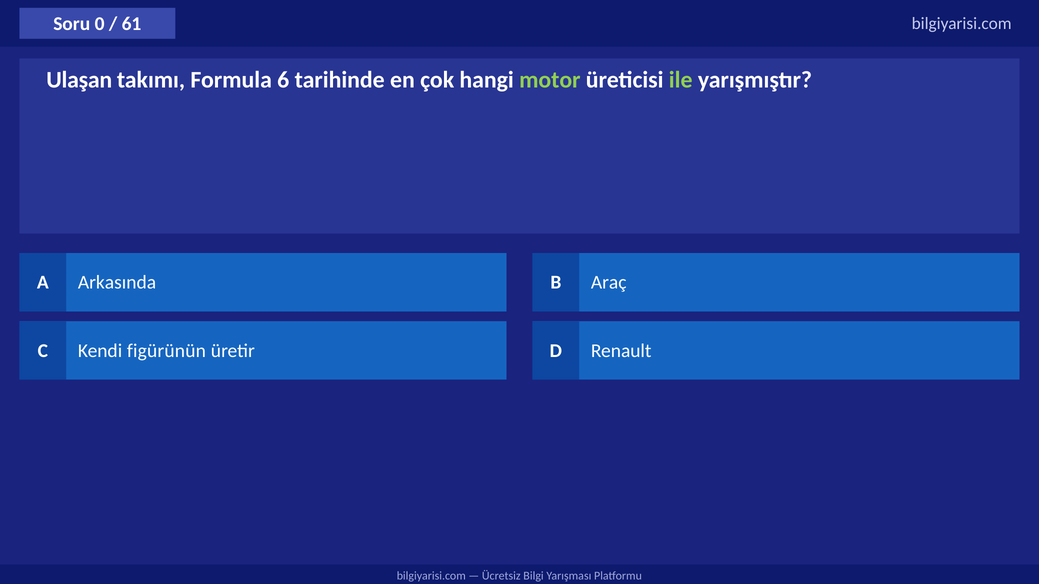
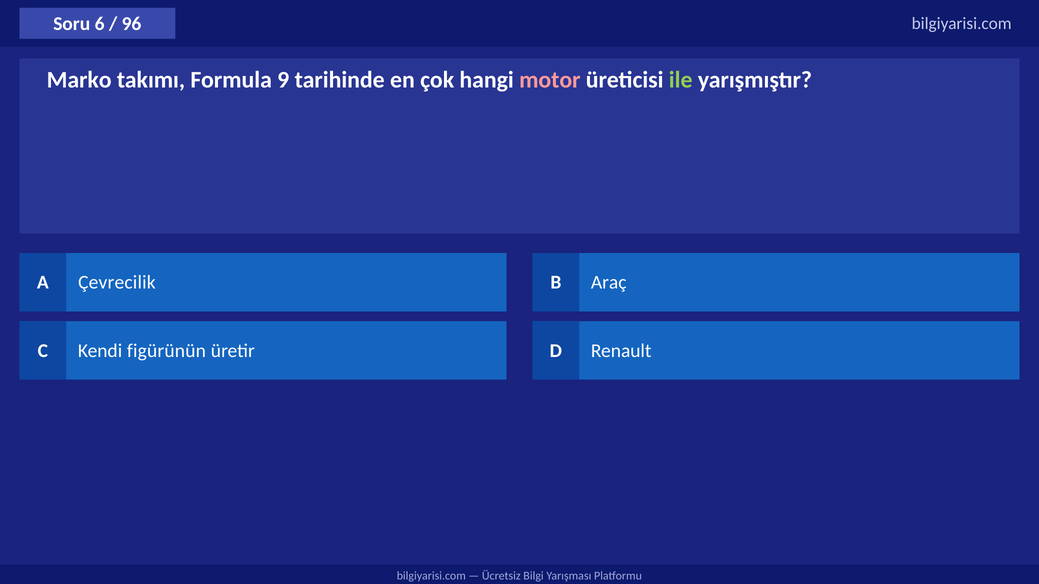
0: 0 -> 6
61: 61 -> 96
Ulaşan: Ulaşan -> Marko
6: 6 -> 9
motor colour: light green -> pink
Arkasında: Arkasında -> Çevrecilik
